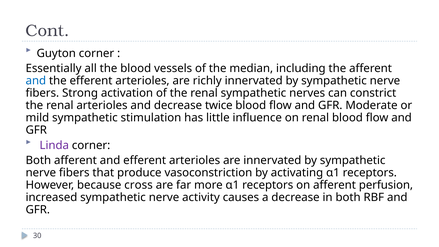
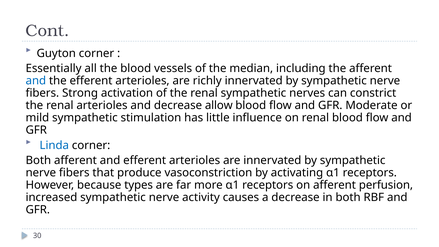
twice: twice -> allow
Linda colour: purple -> blue
cross: cross -> types
